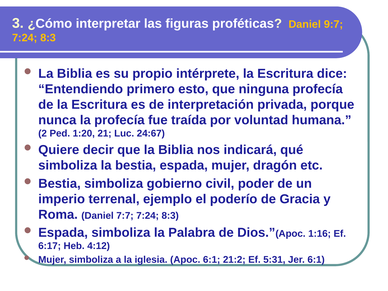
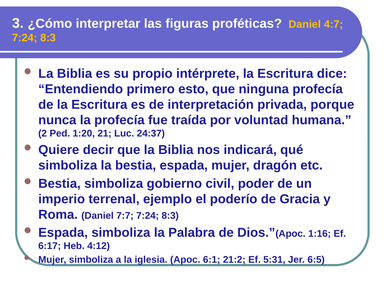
9:7: 9:7 -> 4:7
24:67: 24:67 -> 24:37
Jer 6:1: 6:1 -> 6:5
